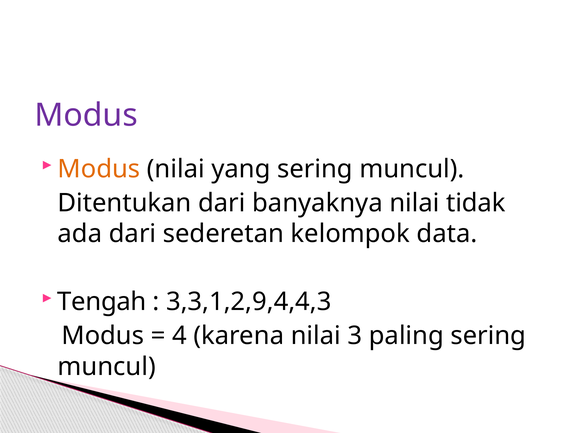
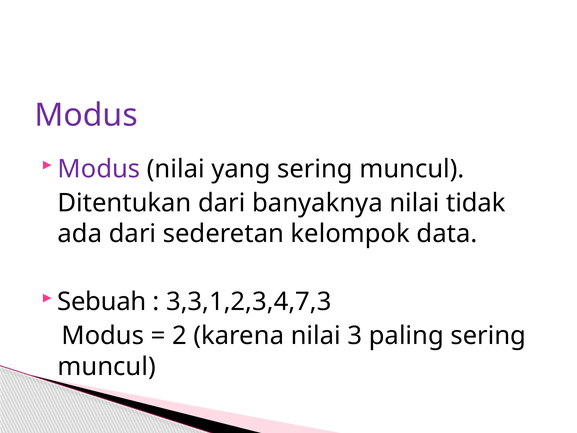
Modus at (99, 169) colour: orange -> purple
Tengah: Tengah -> Sebuah
3,3,1,2,9,4,4,3: 3,3,1,2,9,4,4,3 -> 3,3,1,2,3,4,7,3
4: 4 -> 2
